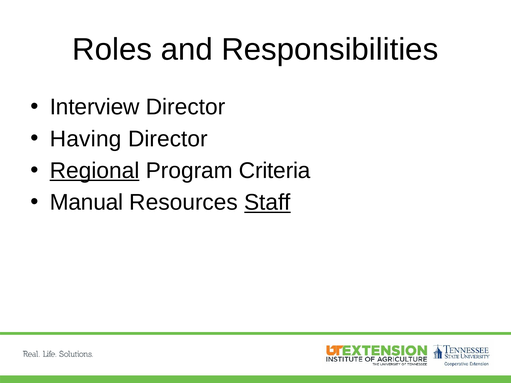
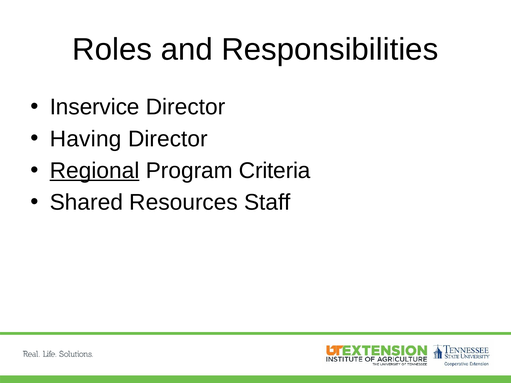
Interview: Interview -> Inservice
Manual: Manual -> Shared
Staff underline: present -> none
